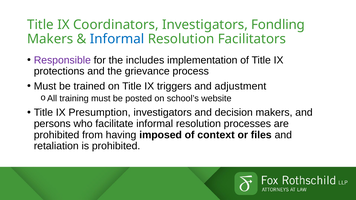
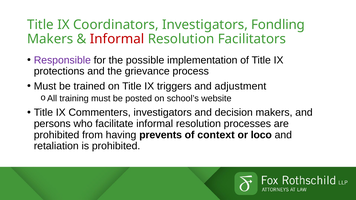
Informal at (117, 39) colour: blue -> red
includes: includes -> possible
Presumption: Presumption -> Commenters
imposed: imposed -> prevents
files: files -> loco
